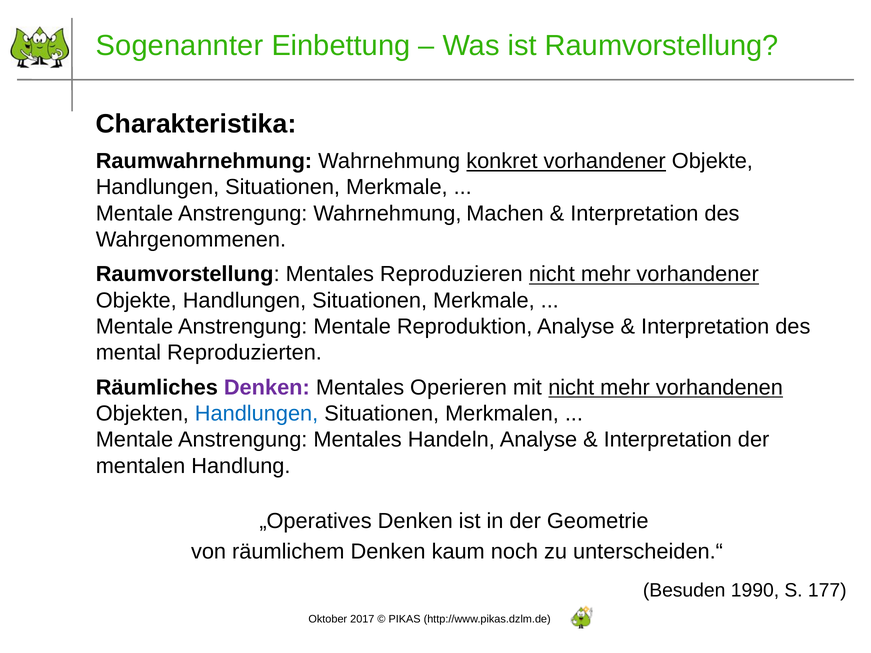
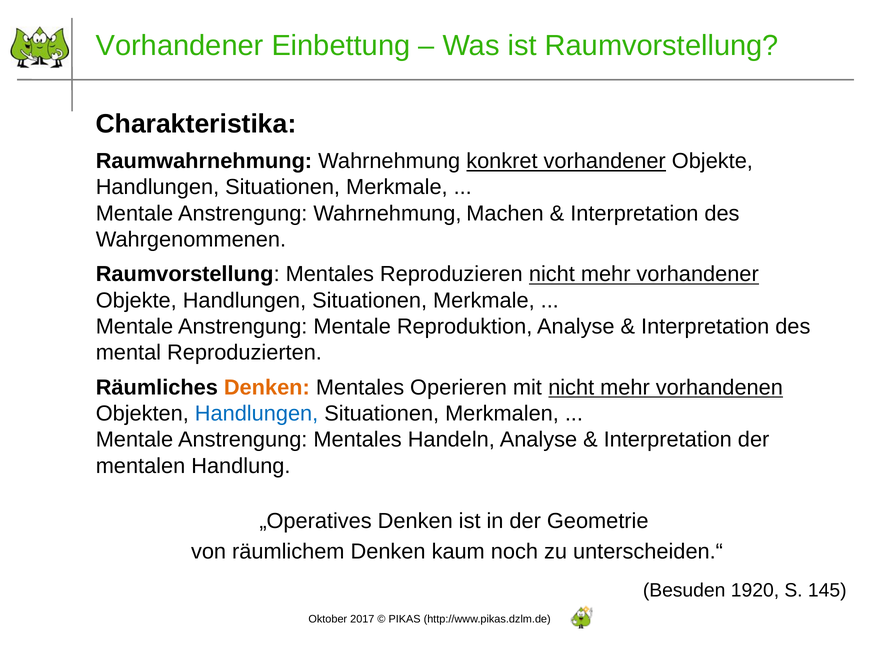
Sogenannter at (180, 46): Sogenannter -> Vorhandener
Denken at (267, 388) colour: purple -> orange
1990: 1990 -> 1920
177: 177 -> 145
